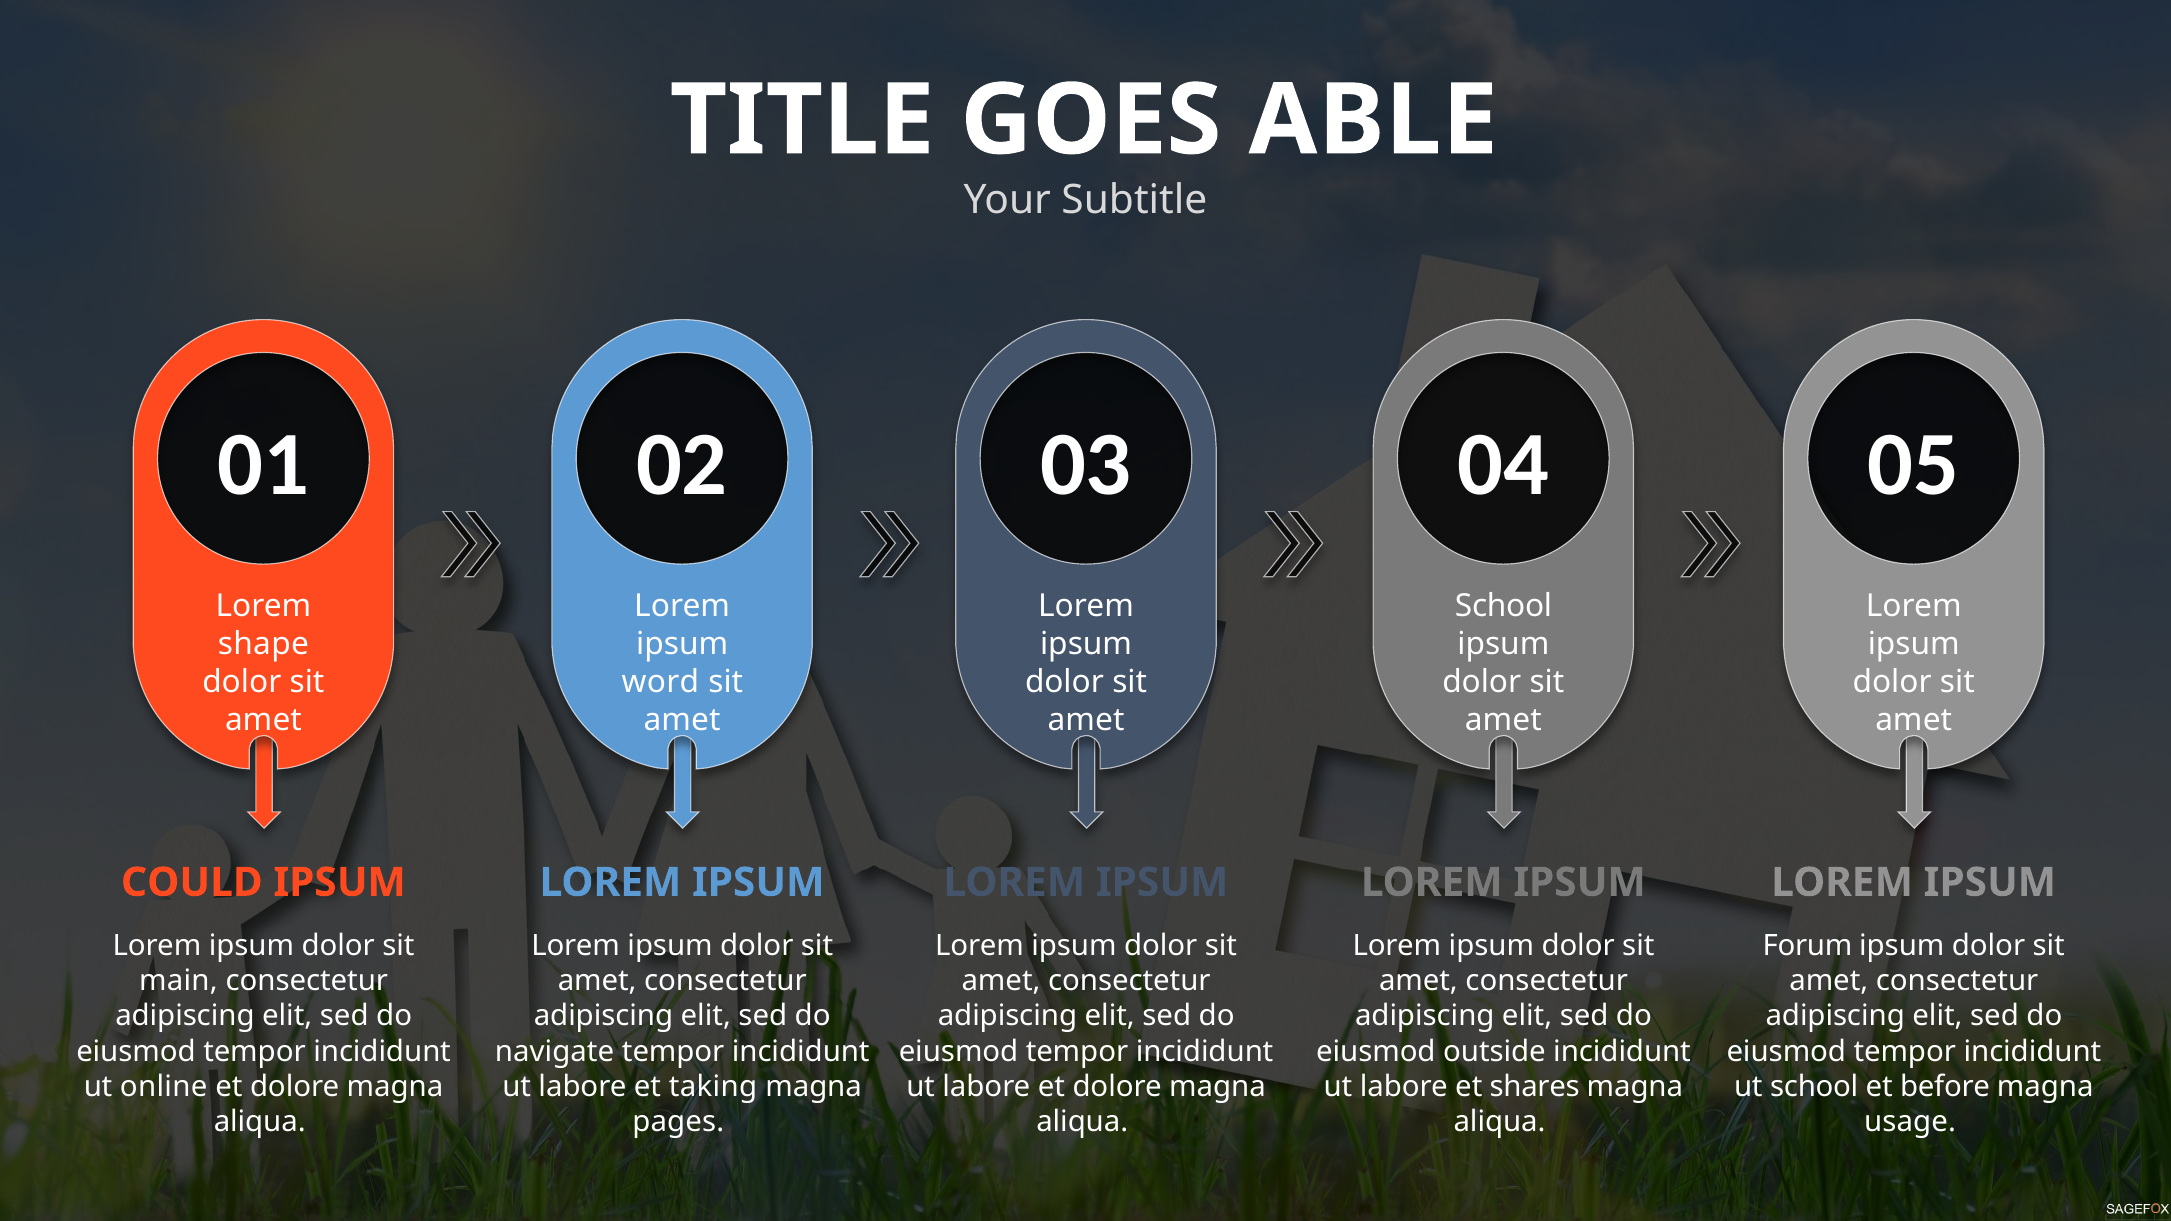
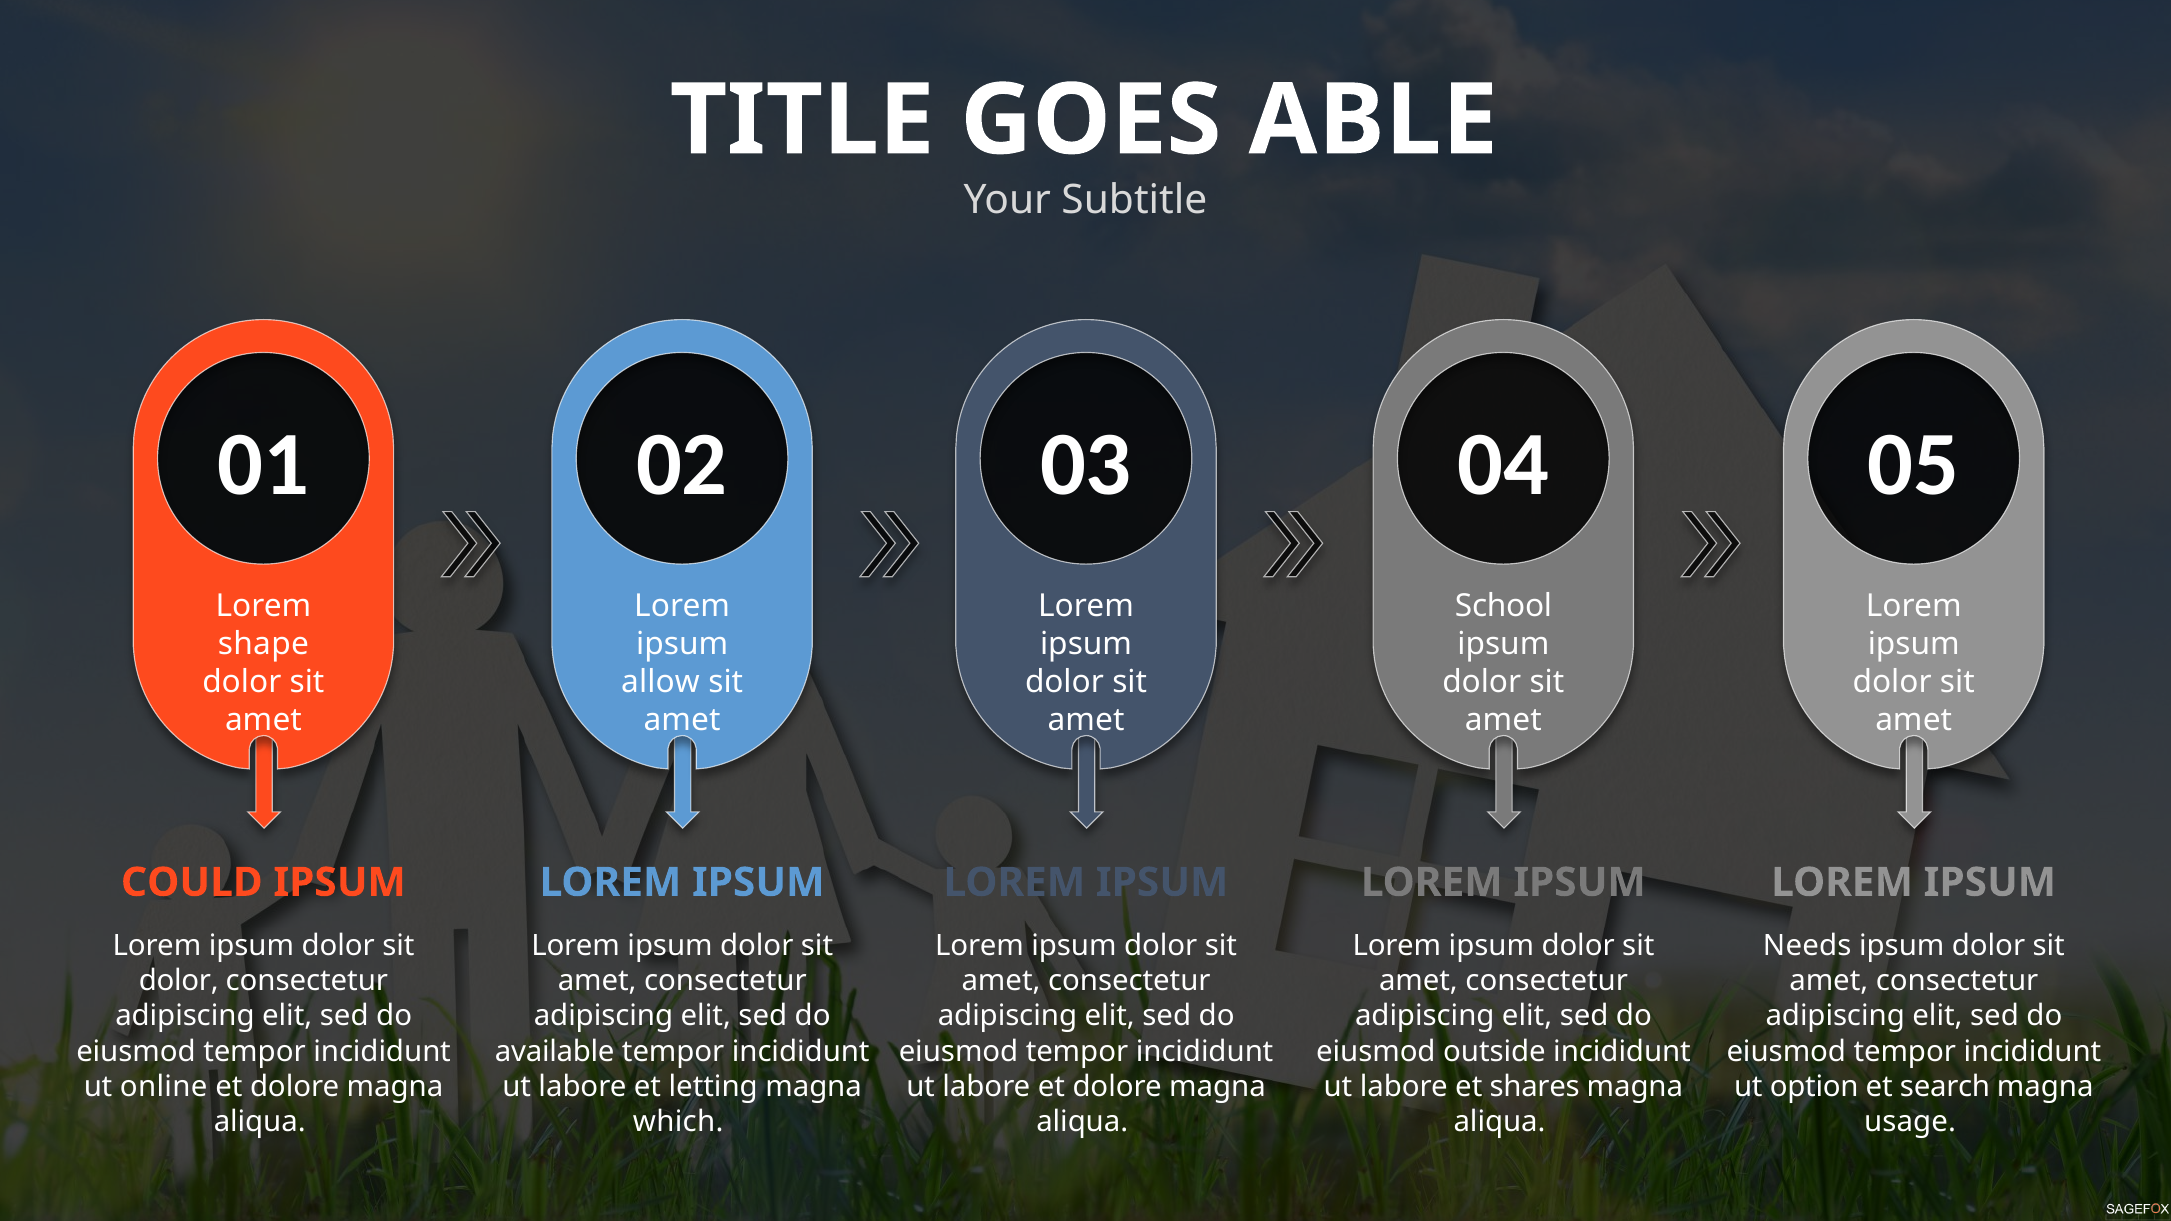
word: word -> allow
Forum: Forum -> Needs
main at (178, 981): main -> dolor
navigate: navigate -> available
taking: taking -> letting
ut school: school -> option
before: before -> search
pages: pages -> which
